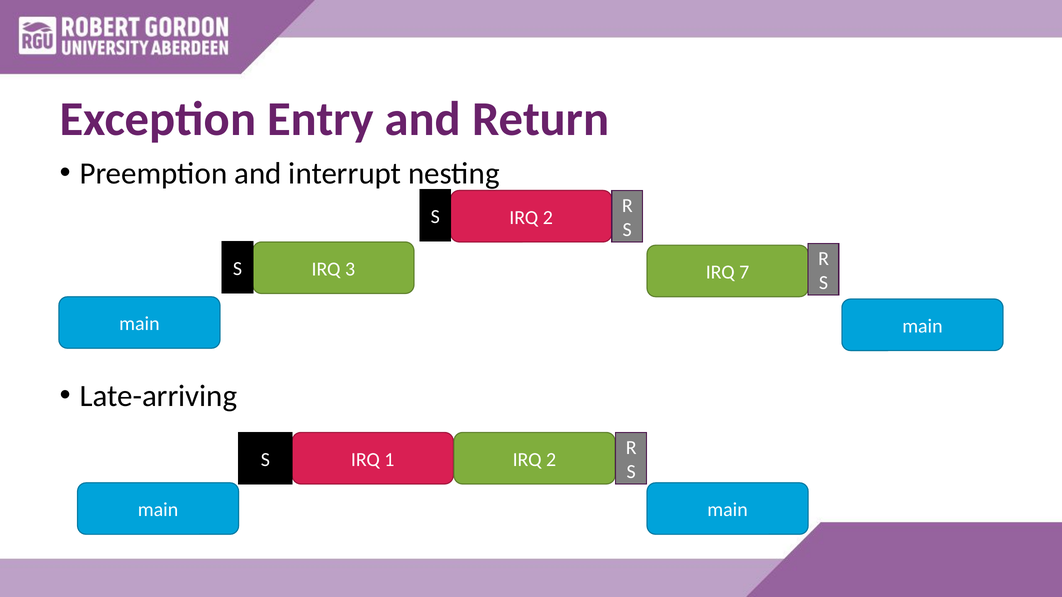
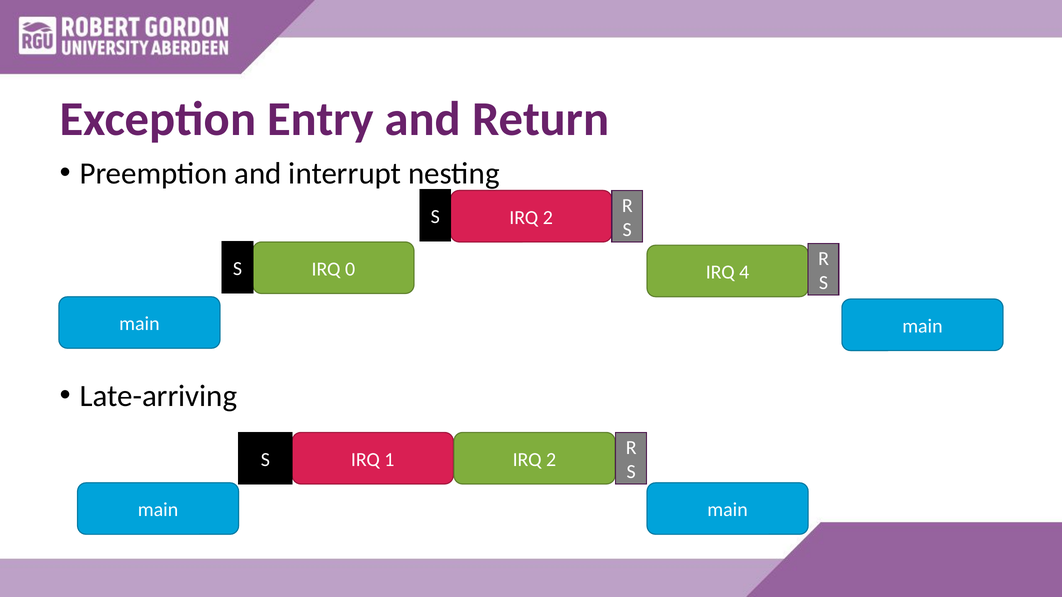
3: 3 -> 0
7: 7 -> 4
